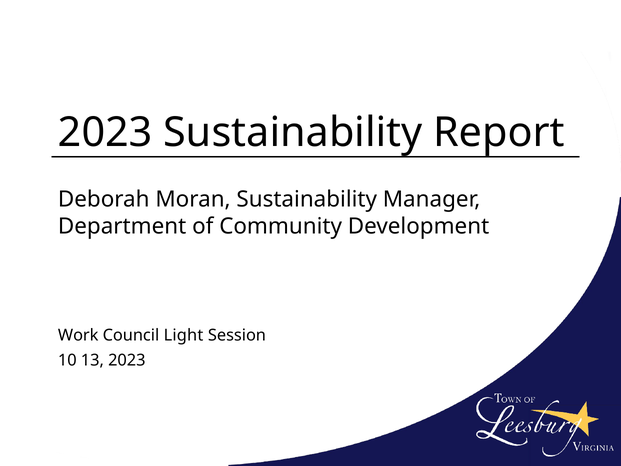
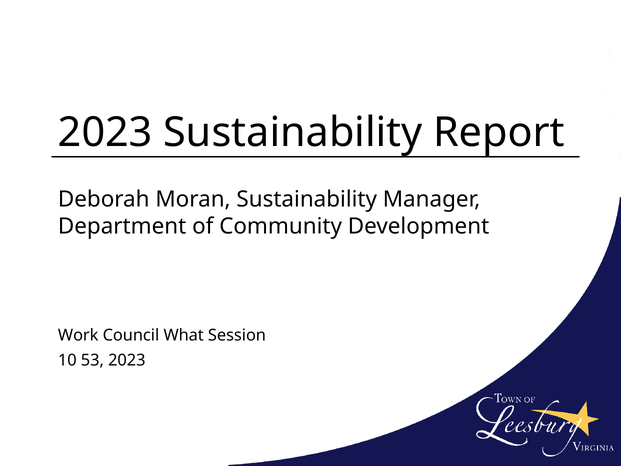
Light: Light -> What
13: 13 -> 53
